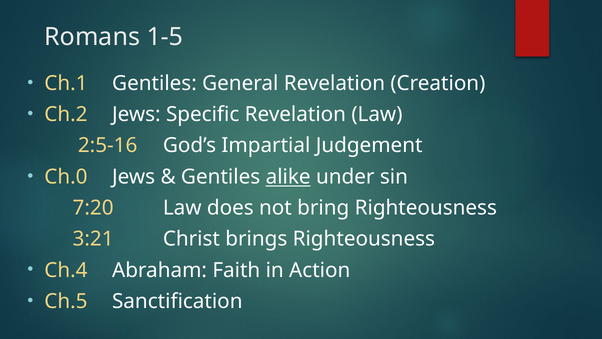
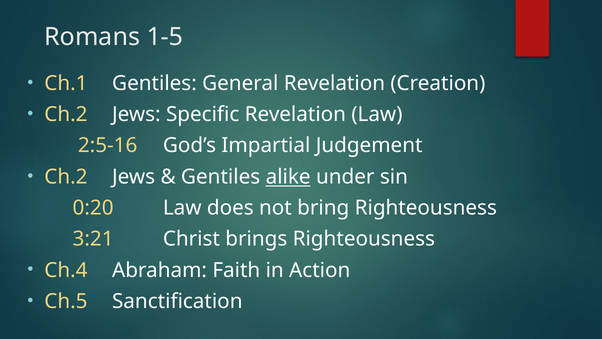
Ch.0 at (66, 177): Ch.0 -> Ch.2
7:20: 7:20 -> 0:20
